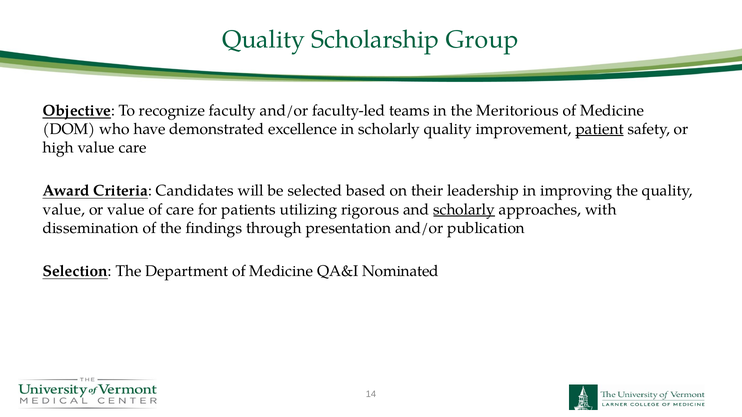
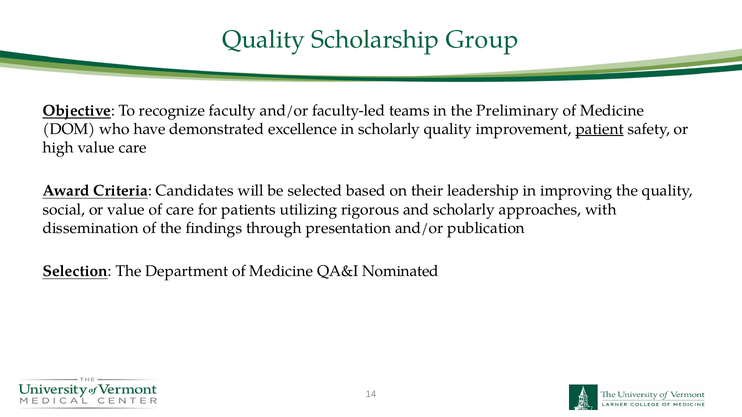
Meritorious: Meritorious -> Preliminary
value at (64, 210): value -> social
scholarly at (464, 210) underline: present -> none
